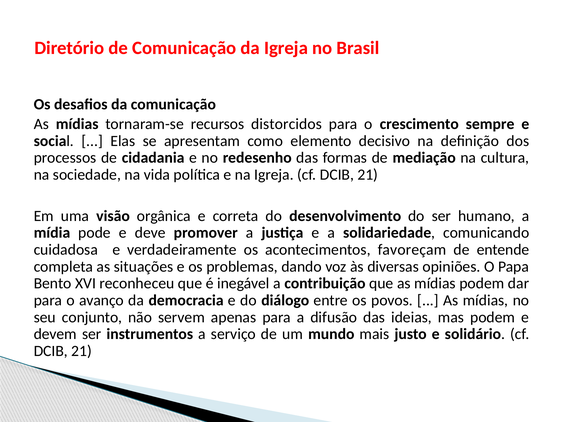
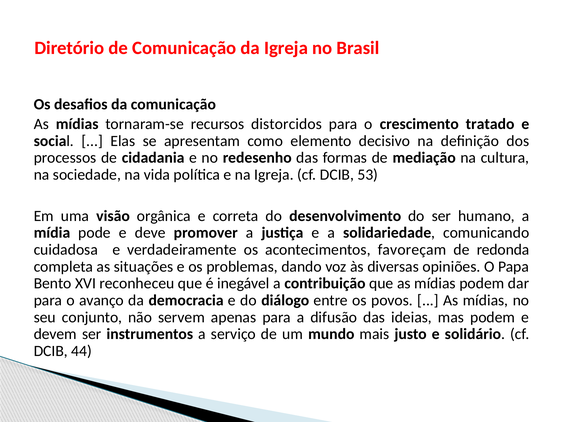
sempre: sempre -> tratado
Igreja cf DCIB 21: 21 -> 53
entende: entende -> redonda
21 at (82, 351): 21 -> 44
